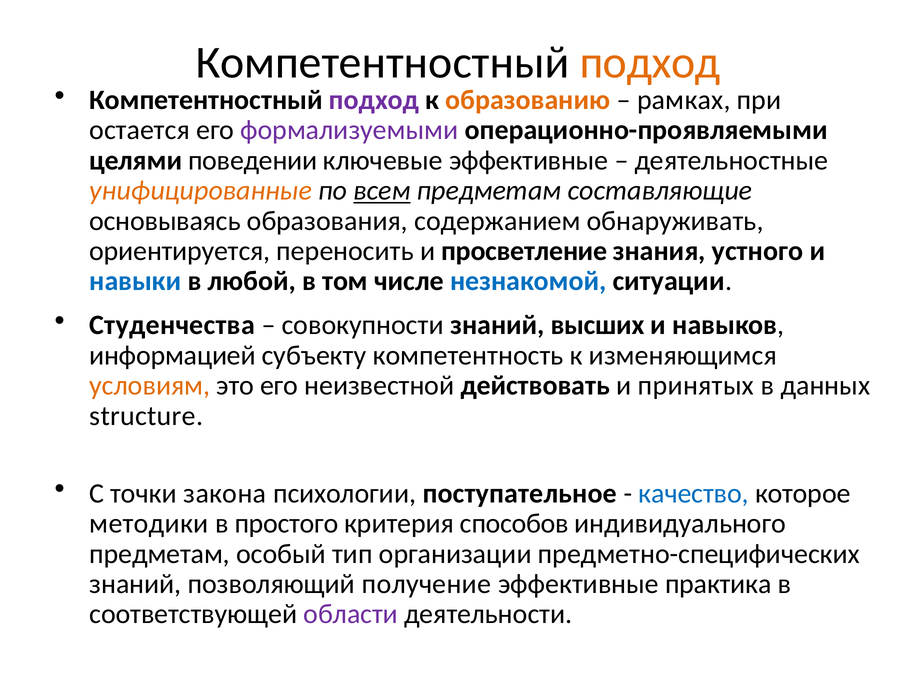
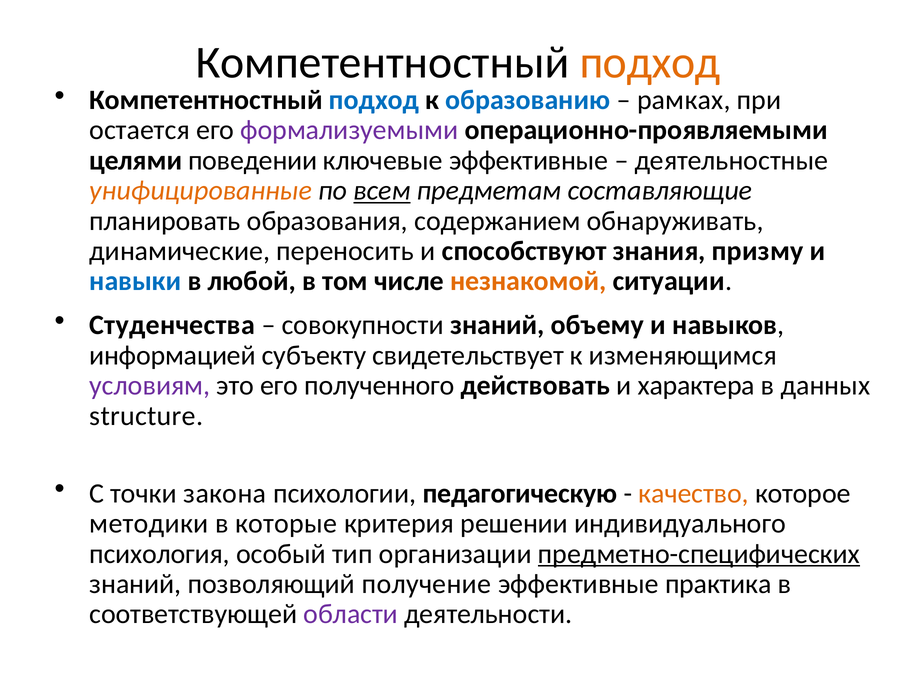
подход at (374, 100) colour: purple -> blue
образованию colour: orange -> blue
основываясь: основываясь -> планировать
ориентируется: ориентируется -> динамические
просветление: просветление -> способствуют
устного: устного -> призму
незнакомой colour: blue -> orange
высших: высших -> объему
компетентность: компетентность -> свидетельствует
условиям colour: orange -> purple
неизвестной: неизвестной -> полученного
принятых: принятых -> характера
поступательное: поступательное -> педагогическую
качество colour: blue -> orange
простого: простого -> которые
способов: способов -> решении
предметам at (160, 554): предметам -> психология
предметно-специфических underline: none -> present
